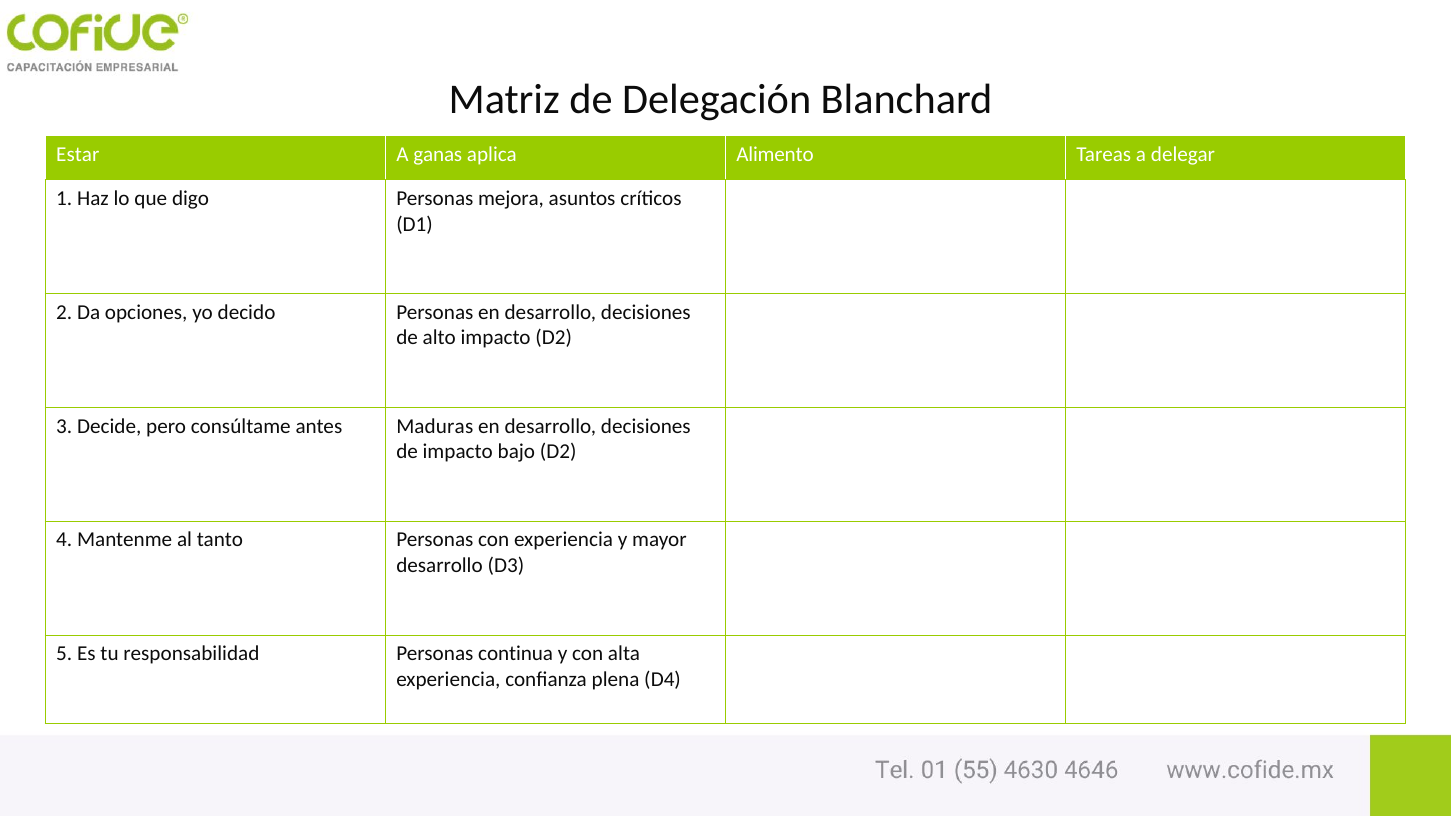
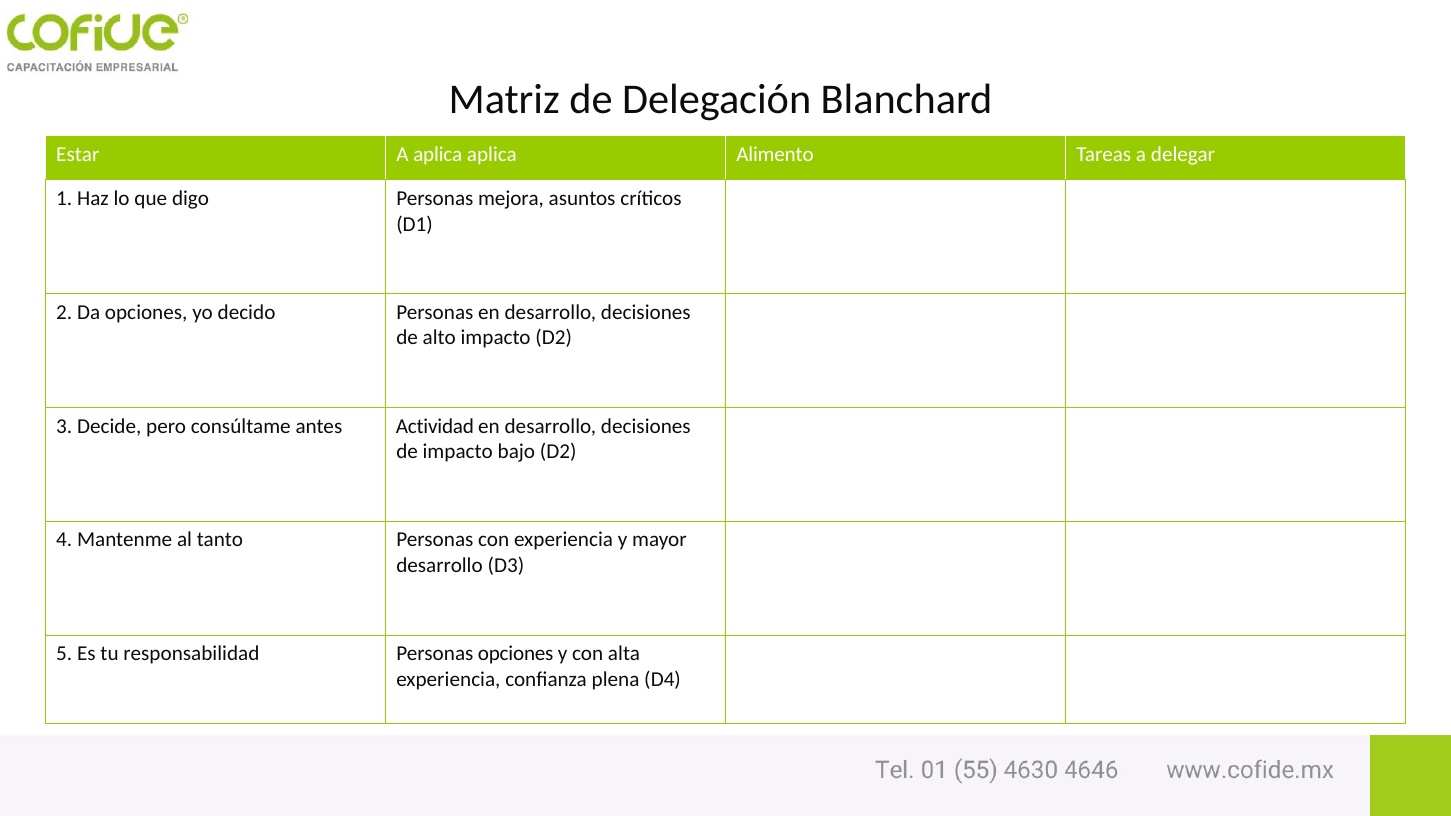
A ganas: ganas -> aplica
Maduras: Maduras -> Actividad
Personas continua: continua -> opciones
